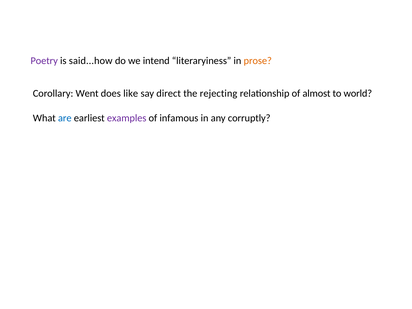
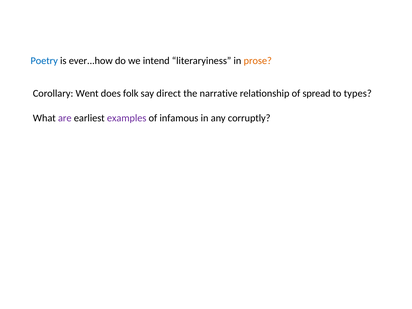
Poetry colour: purple -> blue
said...how: said...how -> ever...how
like: like -> folk
rejecting: rejecting -> narrative
almost: almost -> spread
world: world -> types
are colour: blue -> purple
